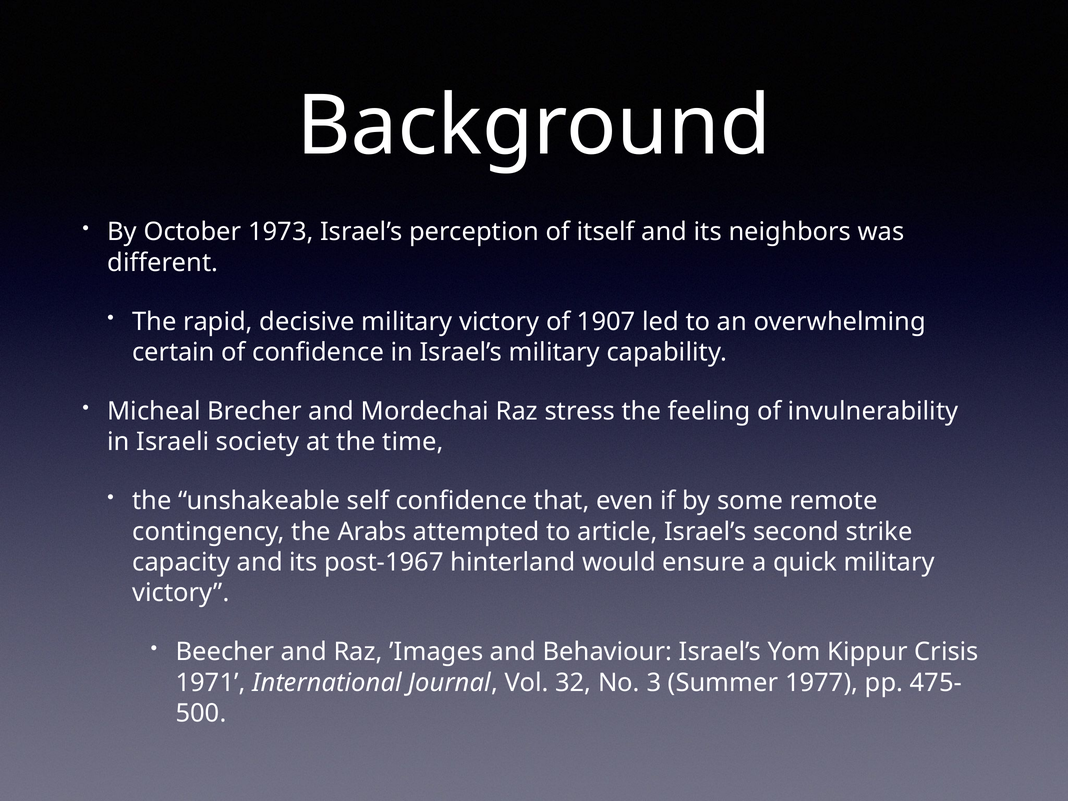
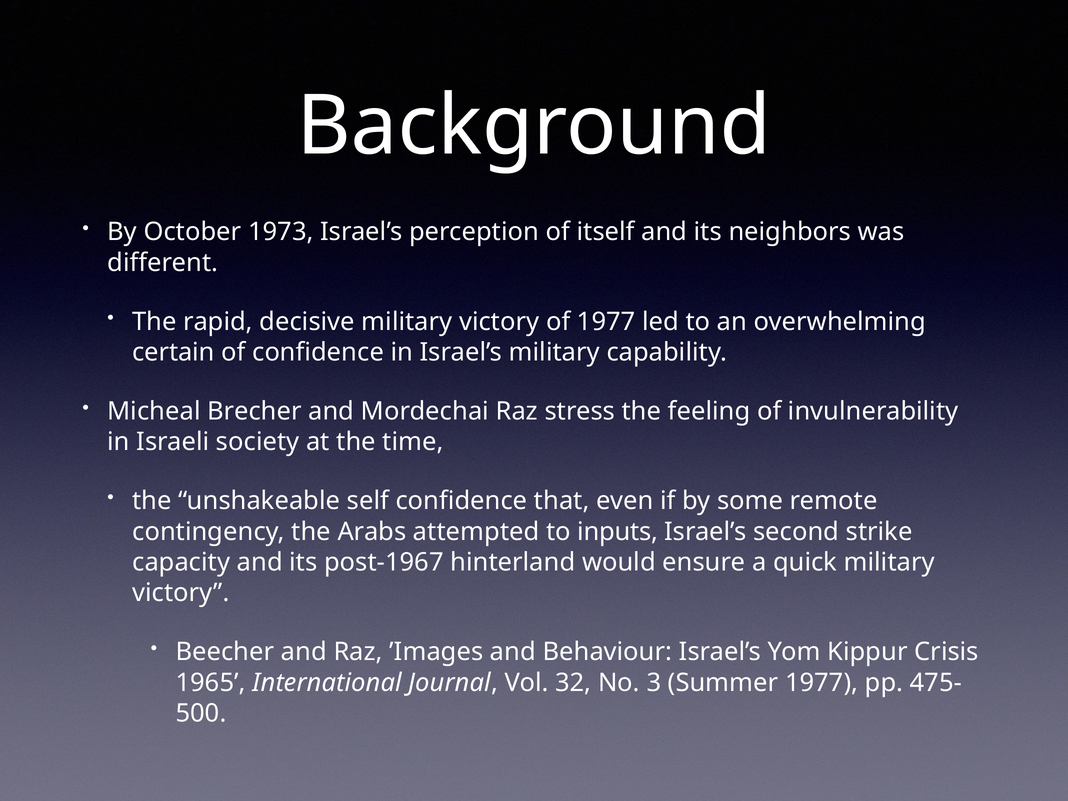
of 1907: 1907 -> 1977
article: article -> inputs
1971: 1971 -> 1965
